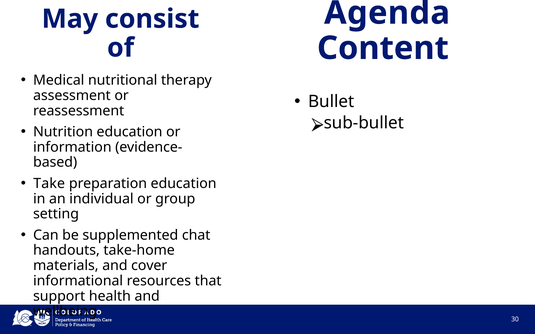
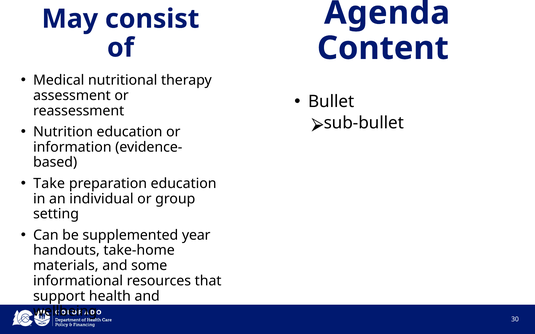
chat: chat -> year
cover: cover -> some
